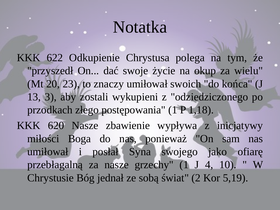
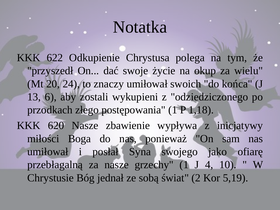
23: 23 -> 24
3: 3 -> 6
